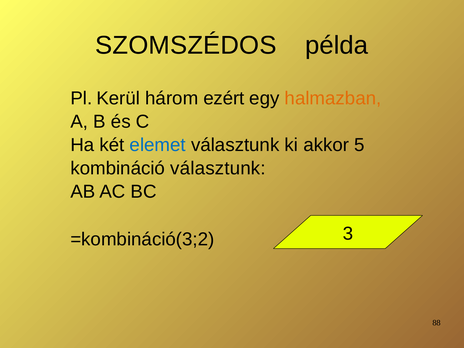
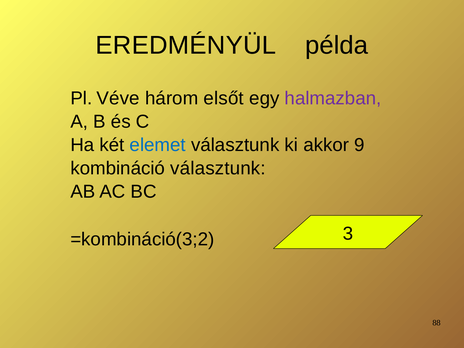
SZOMSZÉDOS: SZOMSZÉDOS -> EREDMÉNYÜL
Kerül: Kerül -> Véve
ezért: ezért -> elsőt
halmazban colour: orange -> purple
5: 5 -> 9
